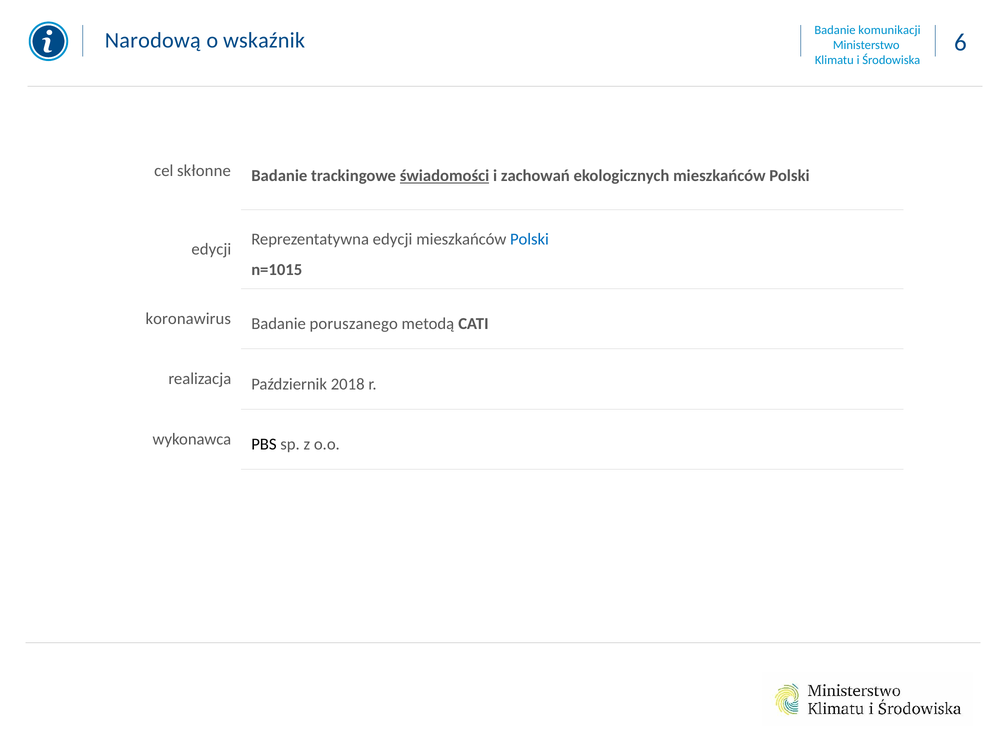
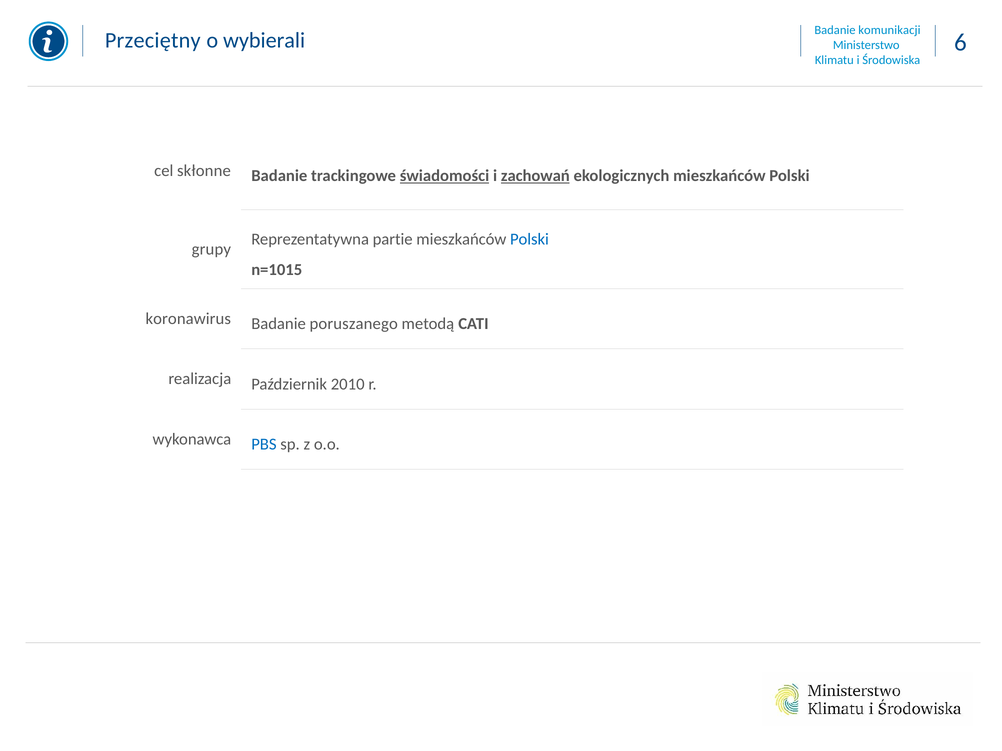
Narodową: Narodową -> Przeciętny
wskaźnik: wskaźnik -> wybierali
zachowań underline: none -> present
Reprezentatywna edycji: edycji -> partie
edycji at (211, 249): edycji -> grupy
2018: 2018 -> 2010
PBS colour: black -> blue
